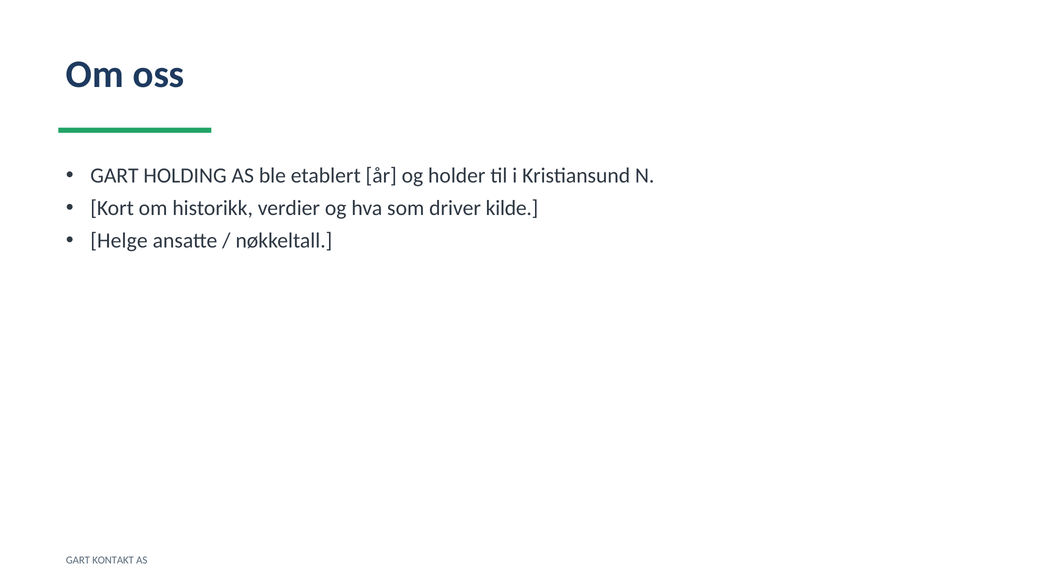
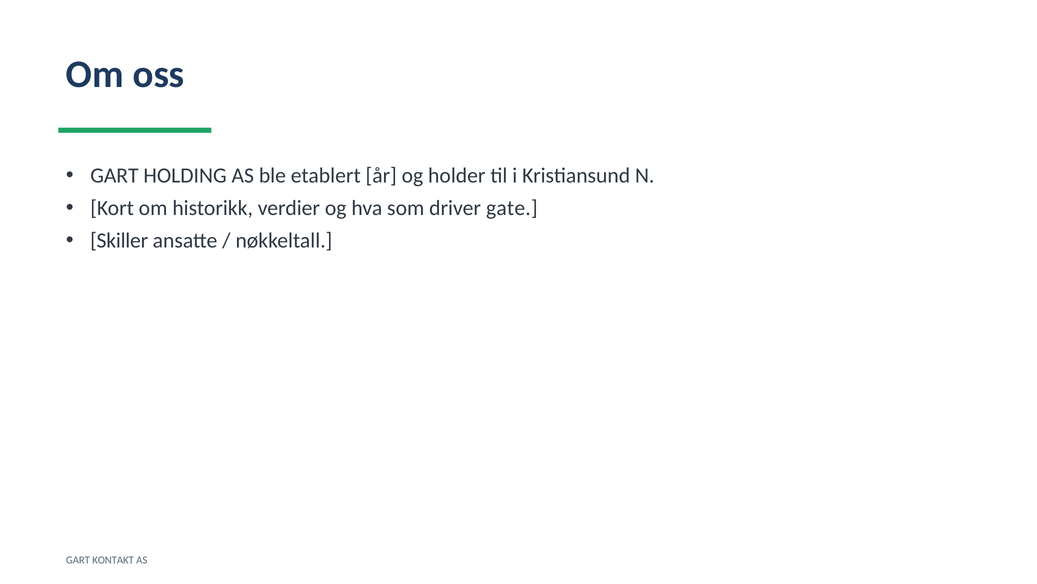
kilde: kilde -> gate
Helge: Helge -> Skiller
